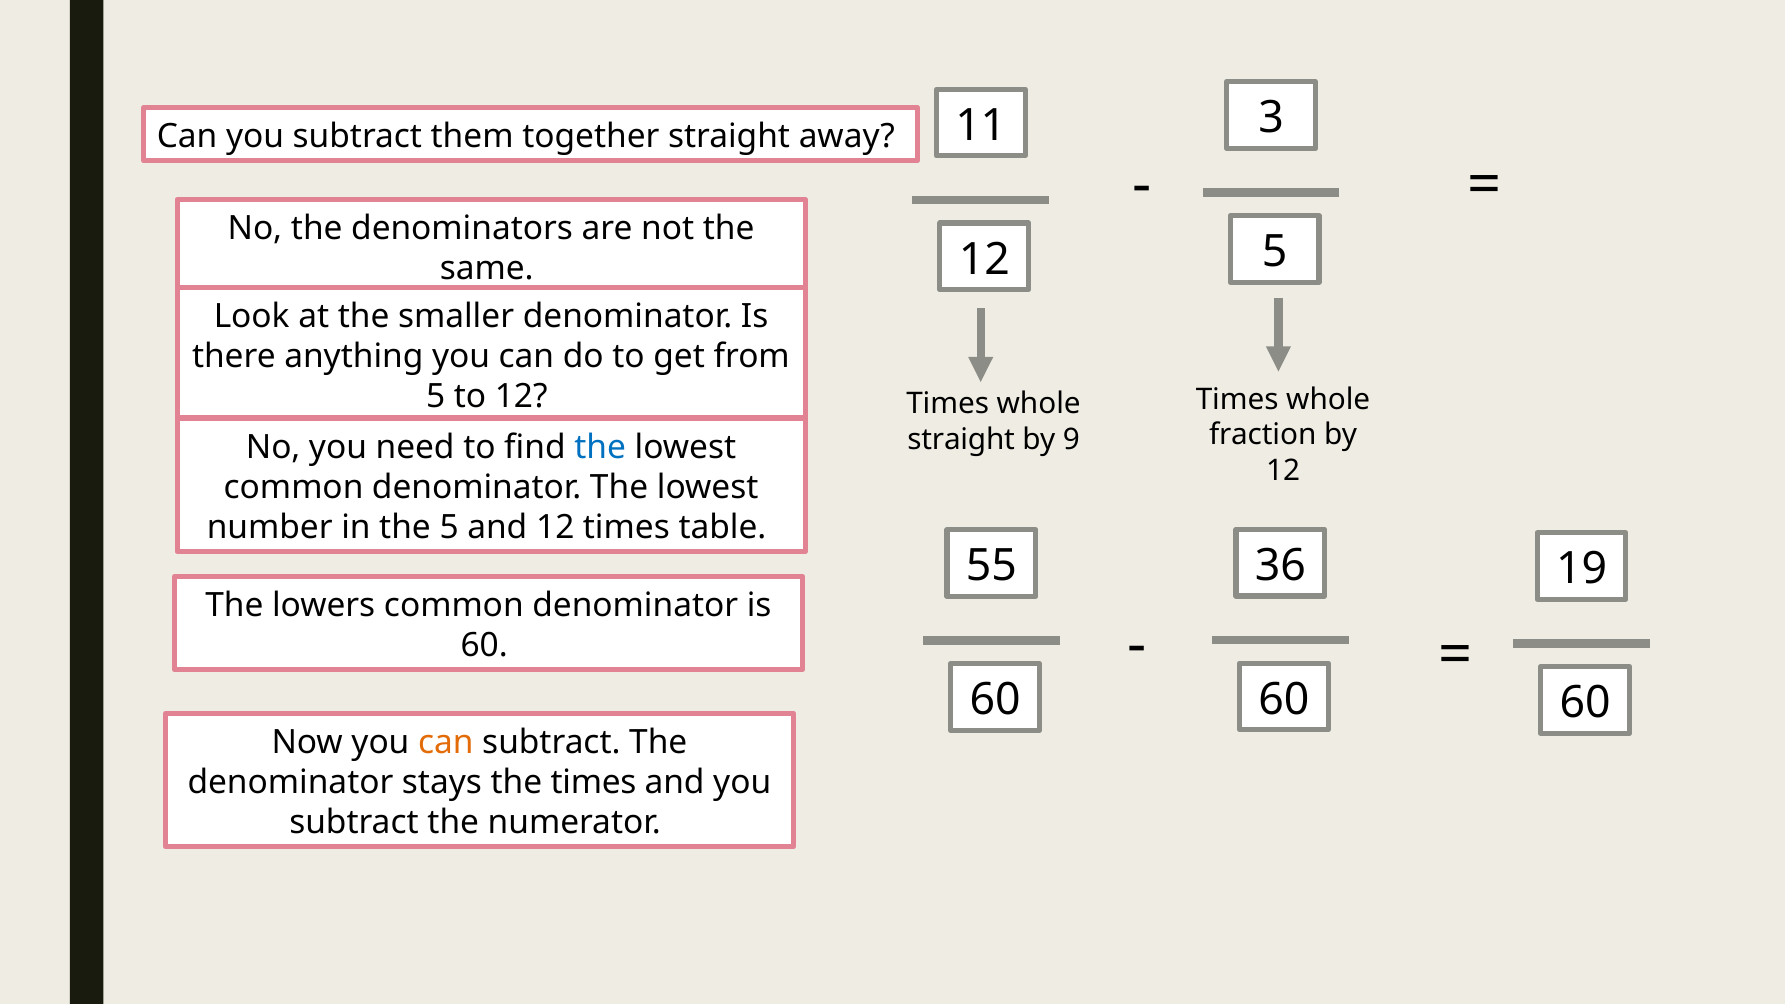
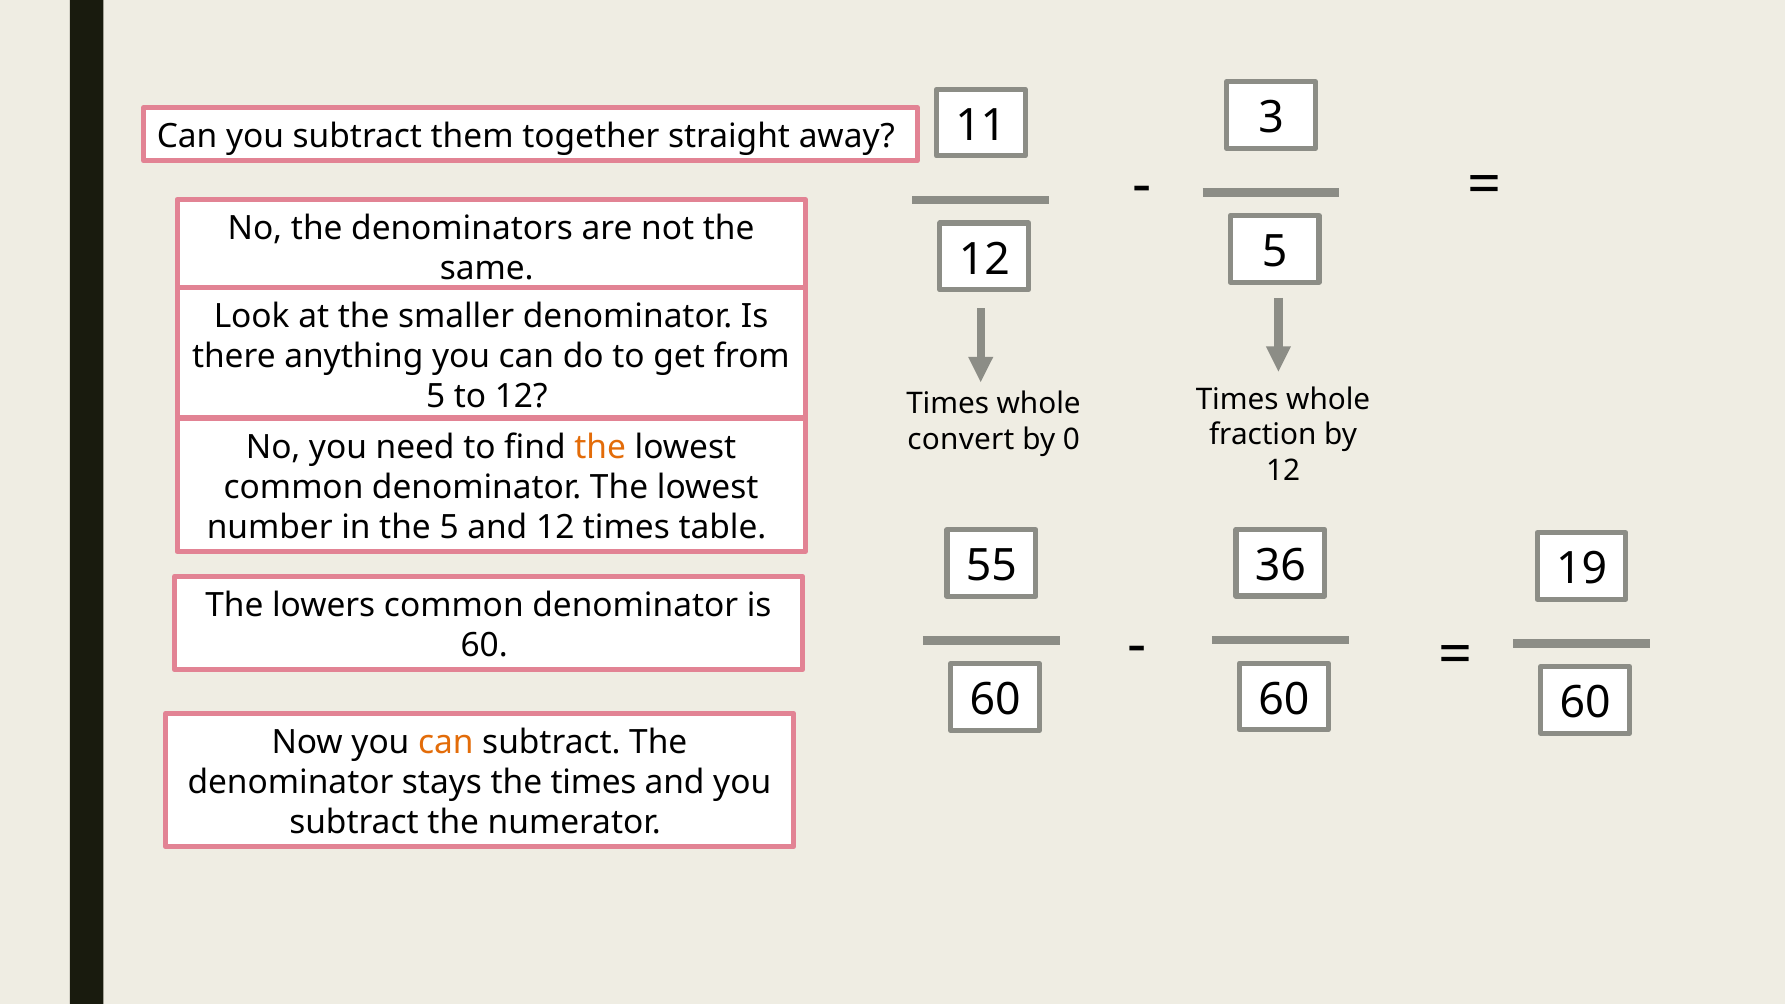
straight at (961, 440): straight -> convert
9: 9 -> 0
the at (600, 447) colour: blue -> orange
